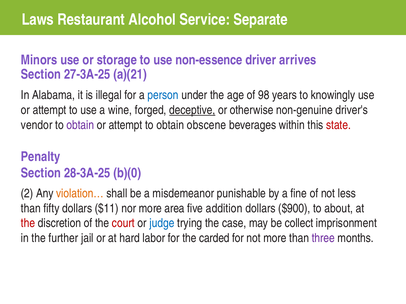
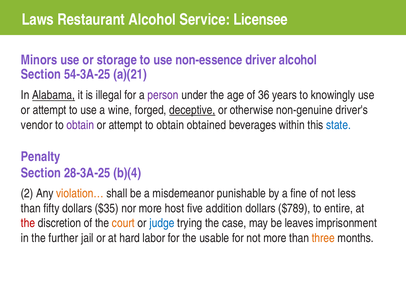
Separate: Separate -> Licensee
driver arrives: arrives -> alcohol
27-3A-25: 27-3A-25 -> 54-3A-25
Alabama underline: none -> present
person colour: blue -> purple
98: 98 -> 36
obscene: obscene -> obtained
state colour: red -> blue
b)(0: b)(0 -> b)(4
$11: $11 -> $35
area: area -> host
$900: $900 -> $789
about: about -> entire
court colour: red -> orange
collect: collect -> leaves
carded: carded -> usable
three colour: purple -> orange
